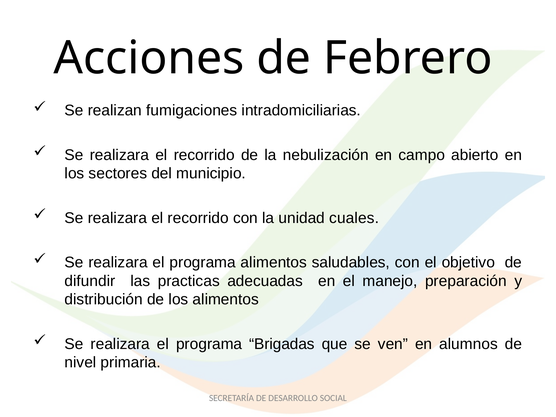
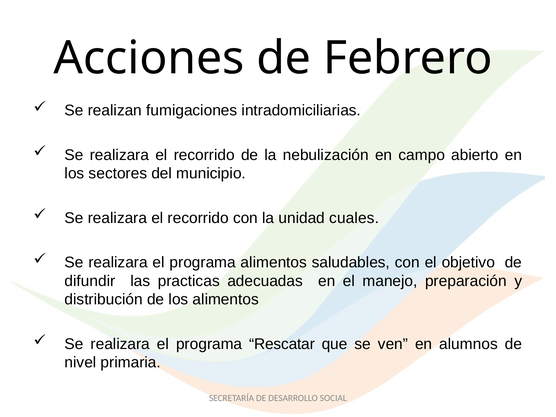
Brigadas: Brigadas -> Rescatar
